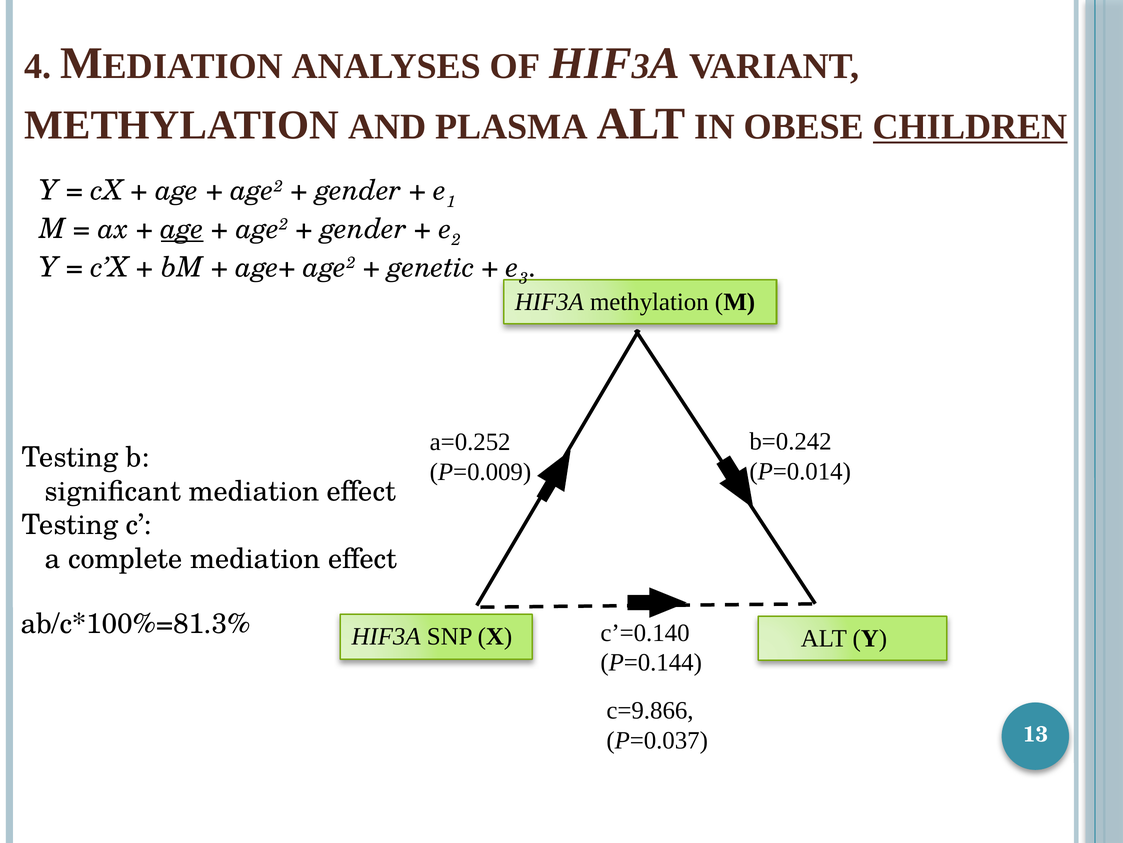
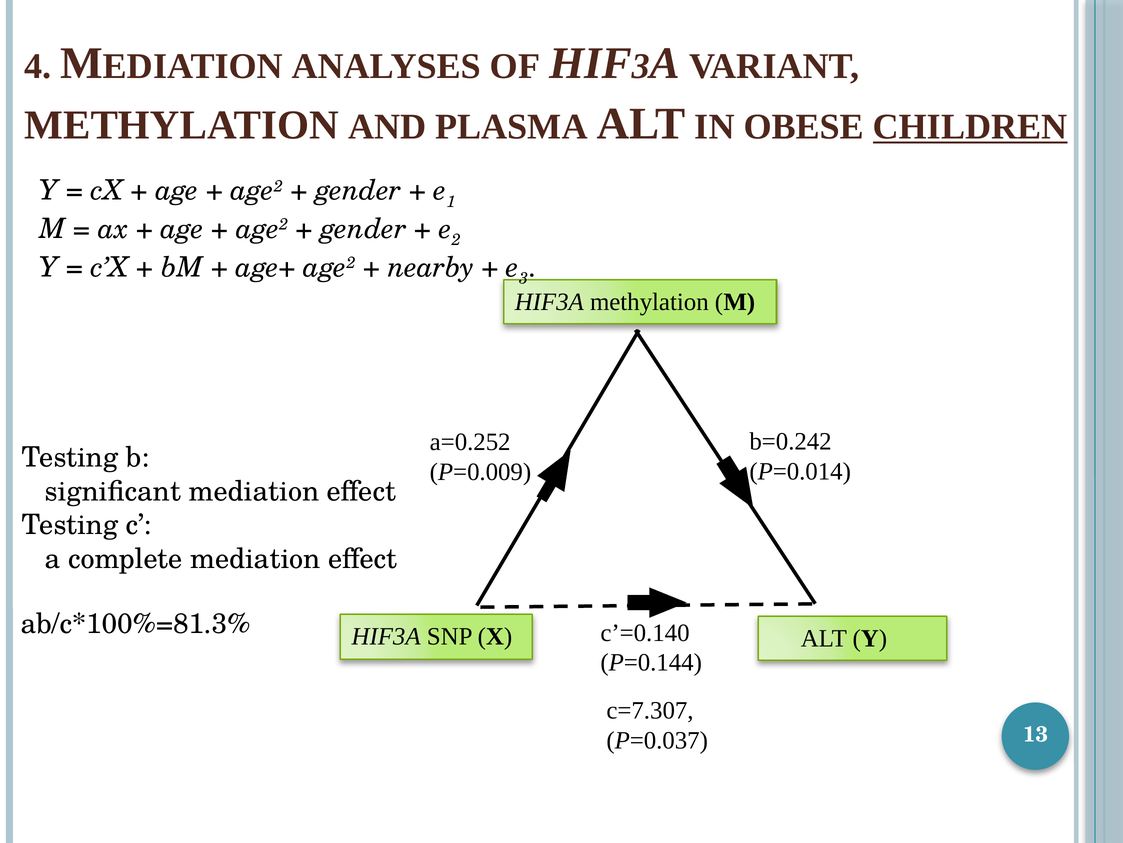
age at (182, 229) underline: present -> none
genetic: genetic -> nearby
c=9.866: c=9.866 -> c=7.307
